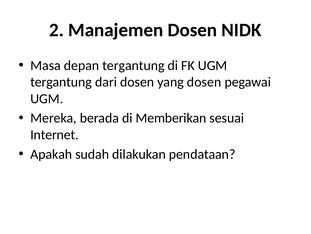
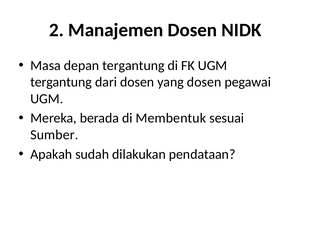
Memberikan: Memberikan -> Membentuk
Internet: Internet -> Sumber
